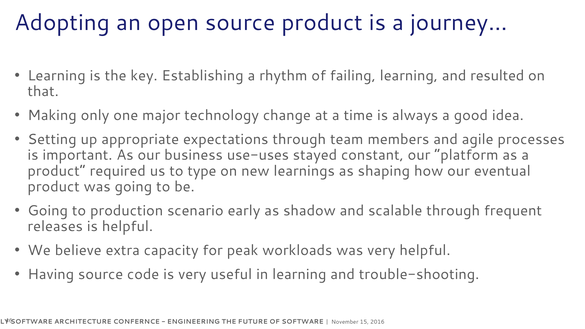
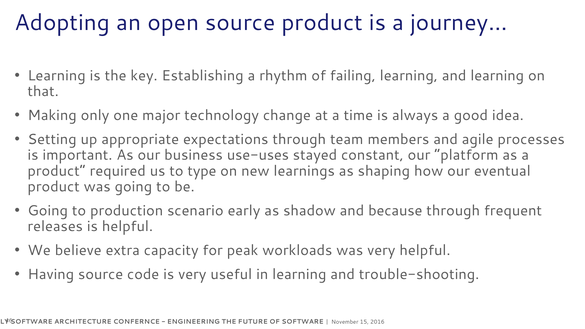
and resulted: resulted -> learning
scalable: scalable -> because
